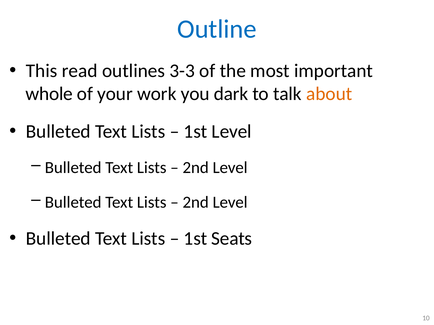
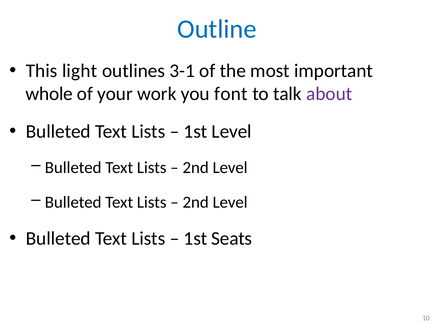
read: read -> light
3-3: 3-3 -> 3-1
dark: dark -> font
about colour: orange -> purple
